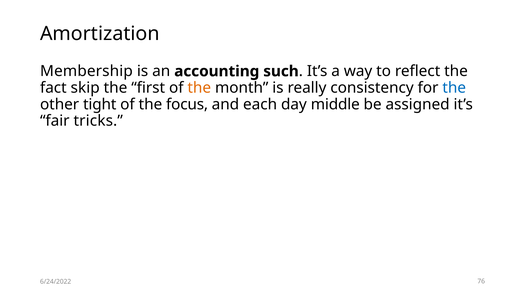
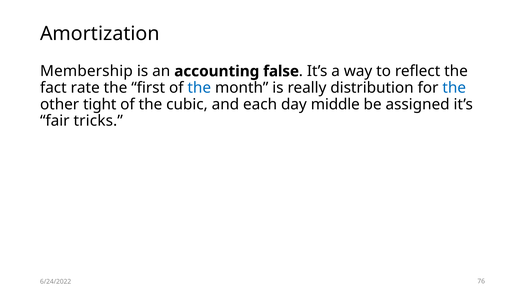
such: such -> false
skip: skip -> rate
the at (199, 88) colour: orange -> blue
consistency: consistency -> distribution
focus: focus -> cubic
